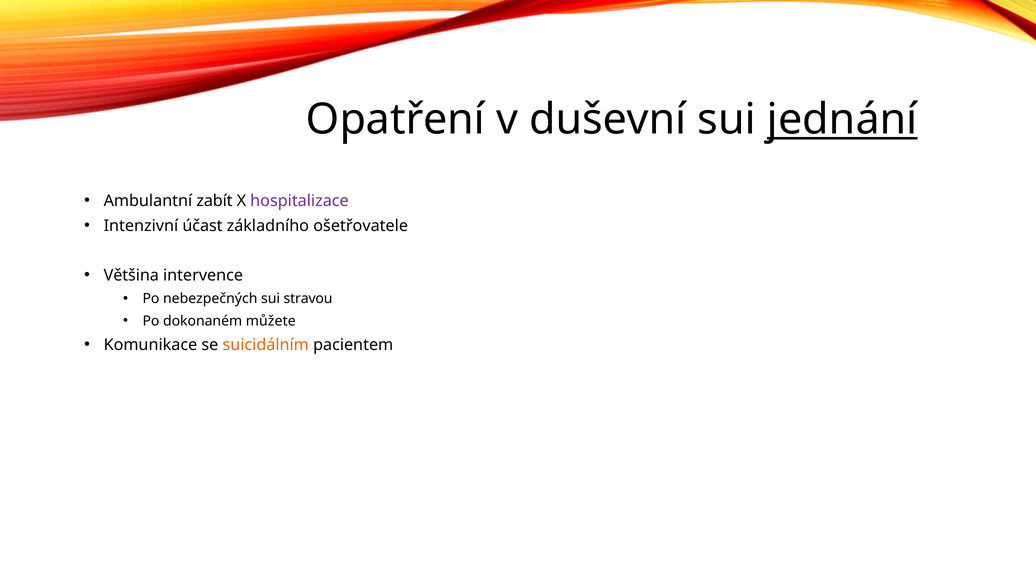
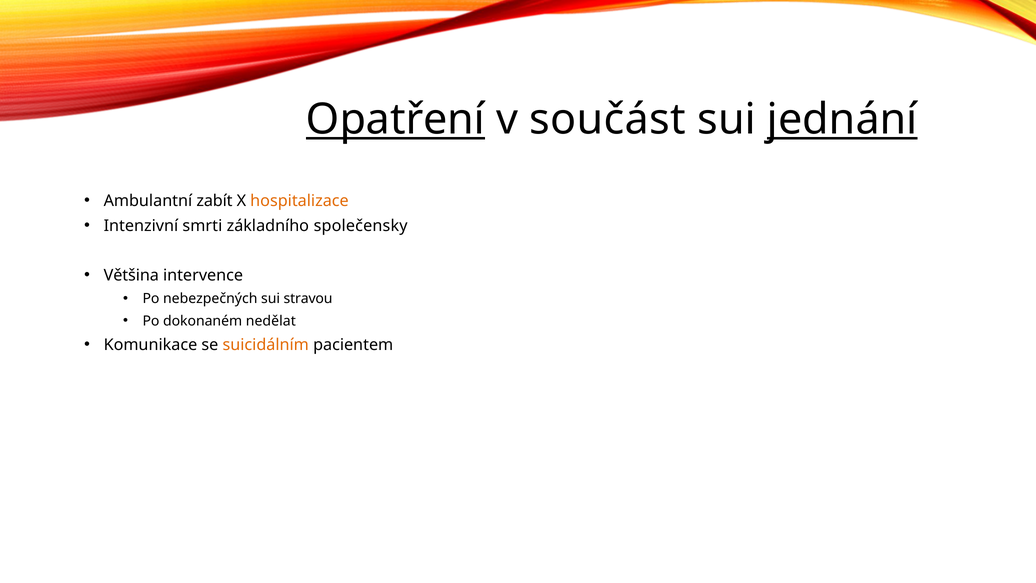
Opatření underline: none -> present
duševní: duševní -> součást
hospitalizace colour: purple -> orange
účast: účast -> smrti
ošetřovatele: ošetřovatele -> společensky
můžete: můžete -> nedělat
